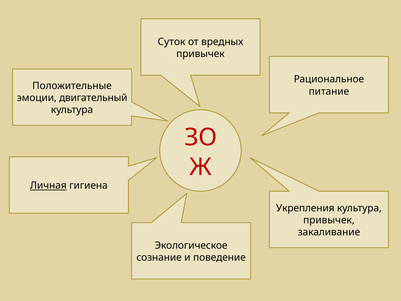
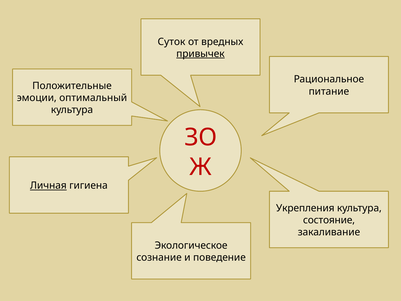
привычек at (200, 54) underline: none -> present
двигательный: двигательный -> оптимальный
привычек at (329, 220): привычек -> состояние
